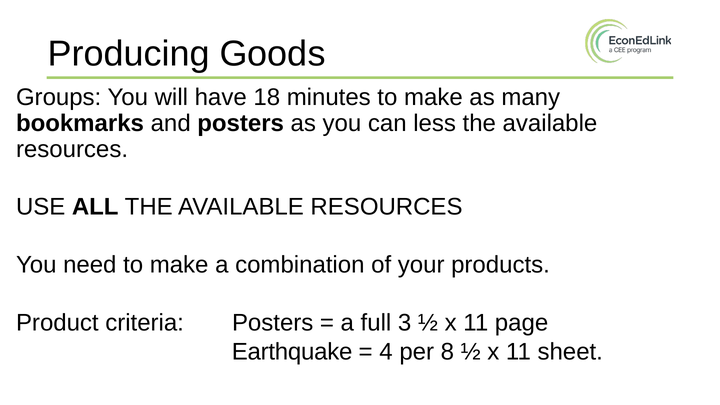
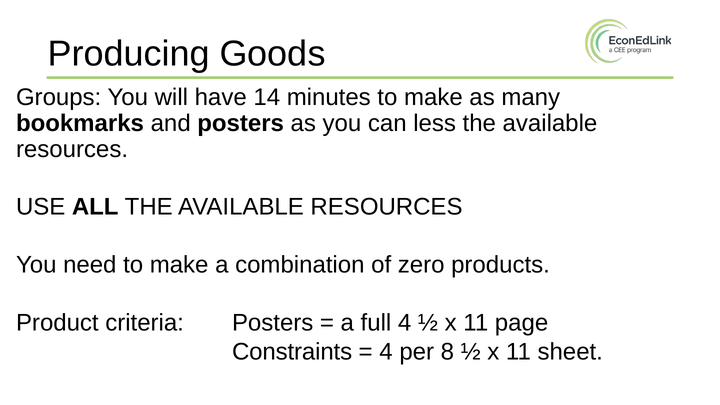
18: 18 -> 14
your: your -> zero
full 3: 3 -> 4
Earthquake: Earthquake -> Constraints
